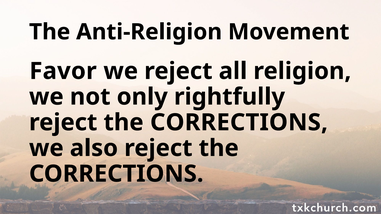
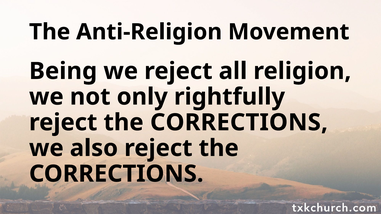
Favor: Favor -> Being
